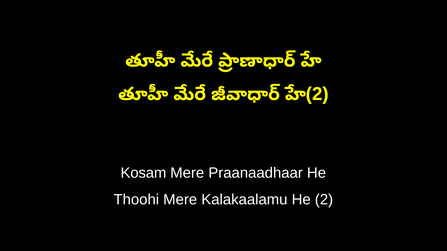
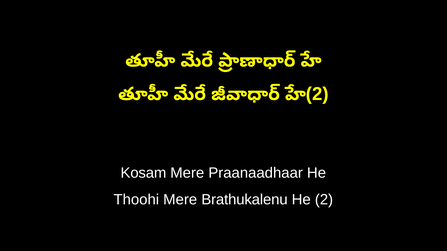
Kalakaalamu: Kalakaalamu -> Brathukalenu
